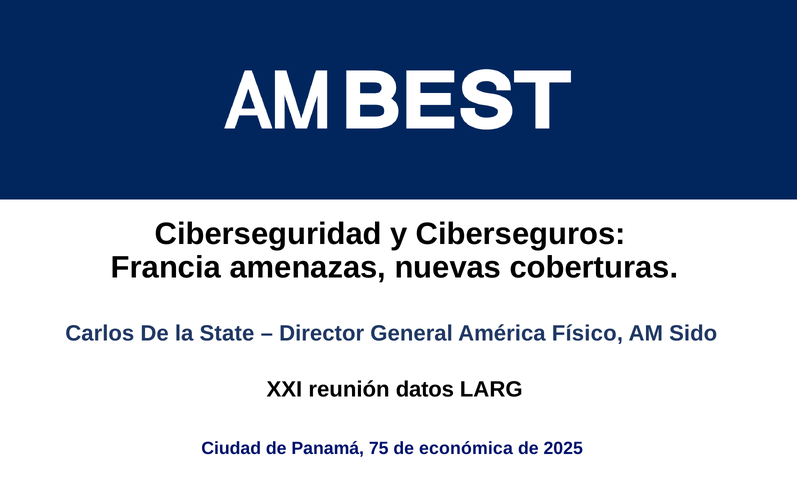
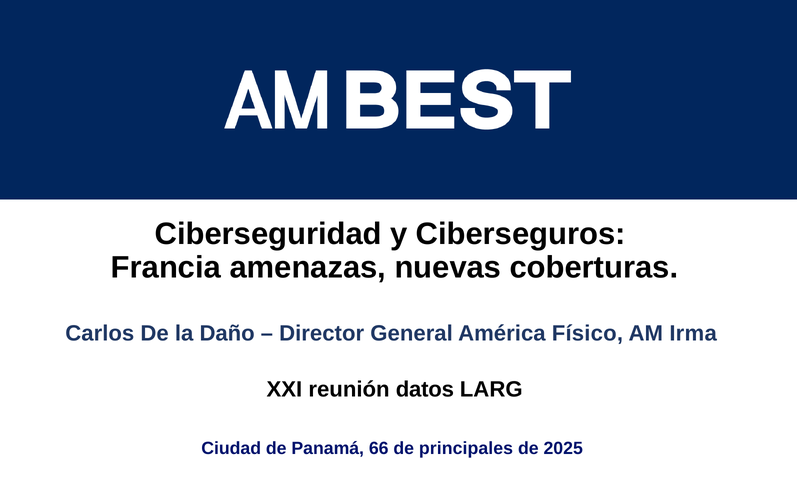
State: State -> Daño
Sido: Sido -> Irma
75: 75 -> 66
económica: económica -> principales
